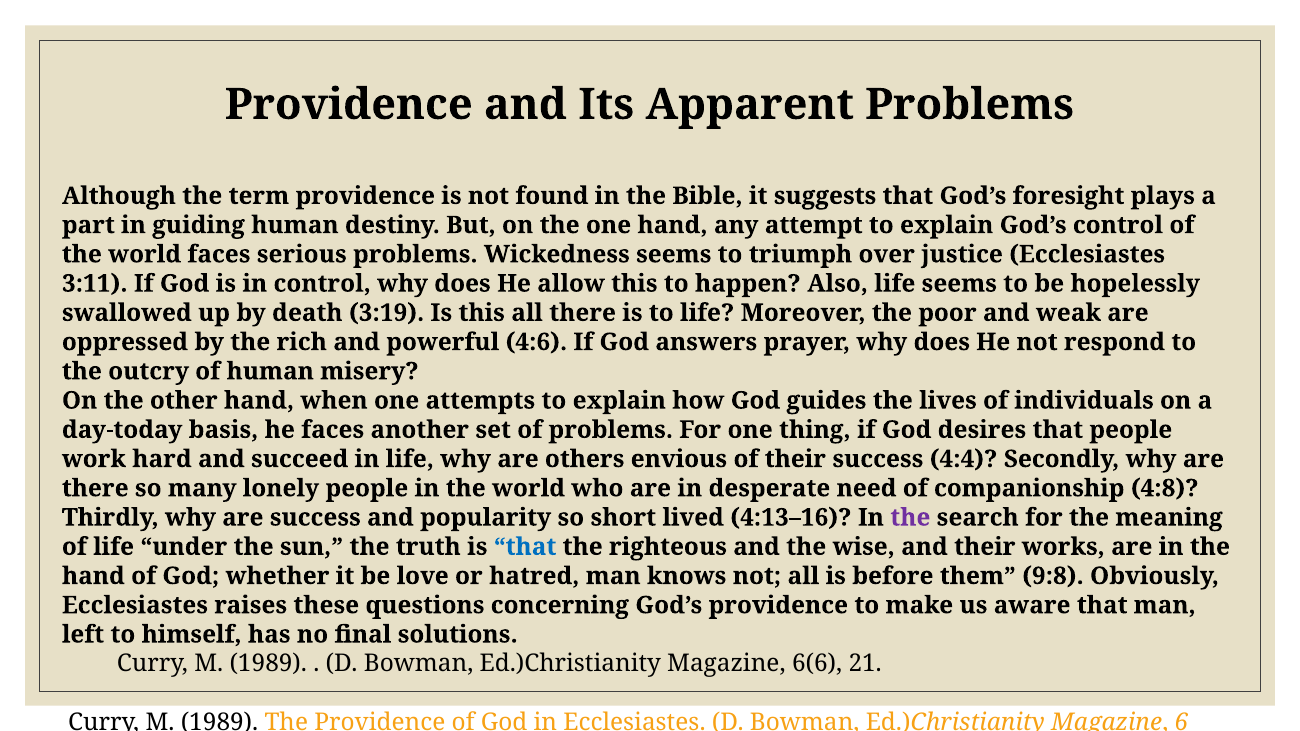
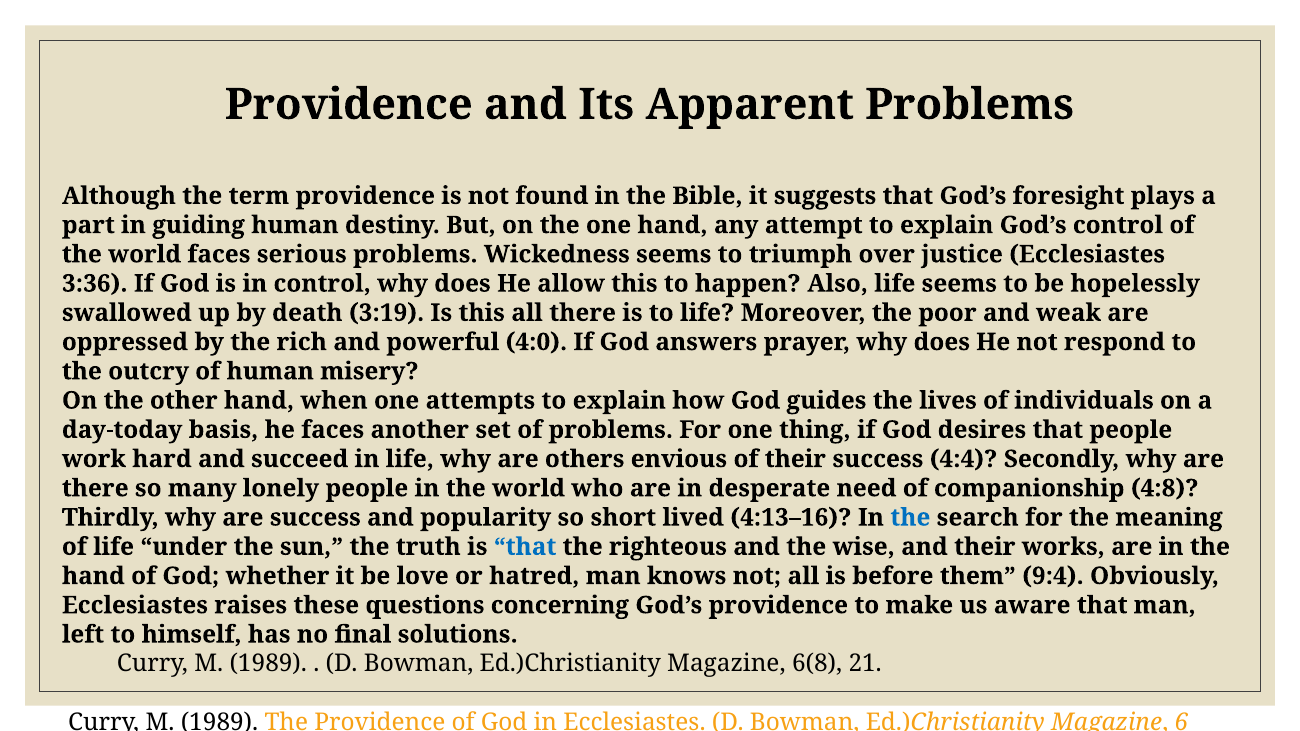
3:11: 3:11 -> 3:36
4:6: 4:6 -> 4:0
the at (910, 518) colour: purple -> blue
9:8: 9:8 -> 9:4
6(6: 6(6 -> 6(8
